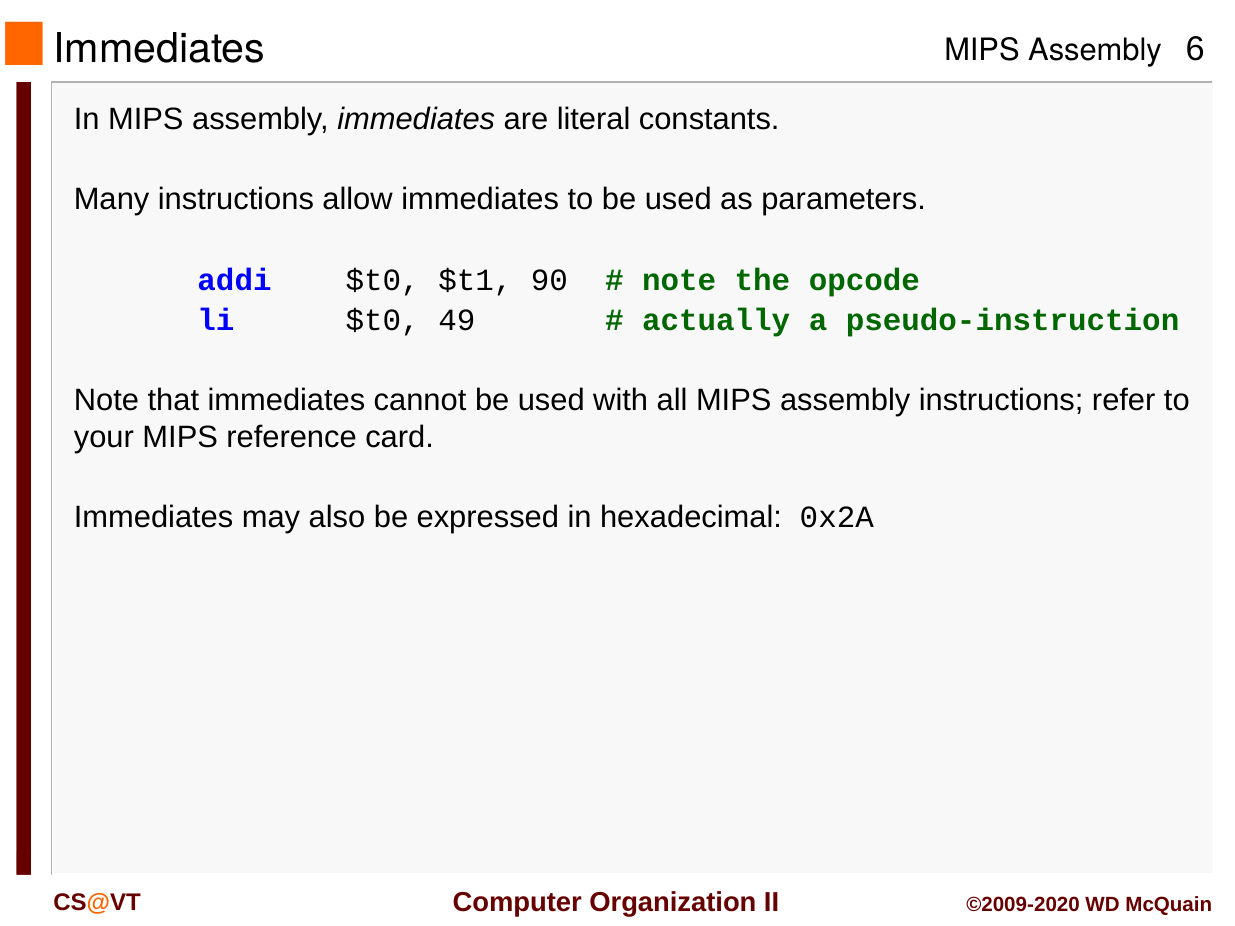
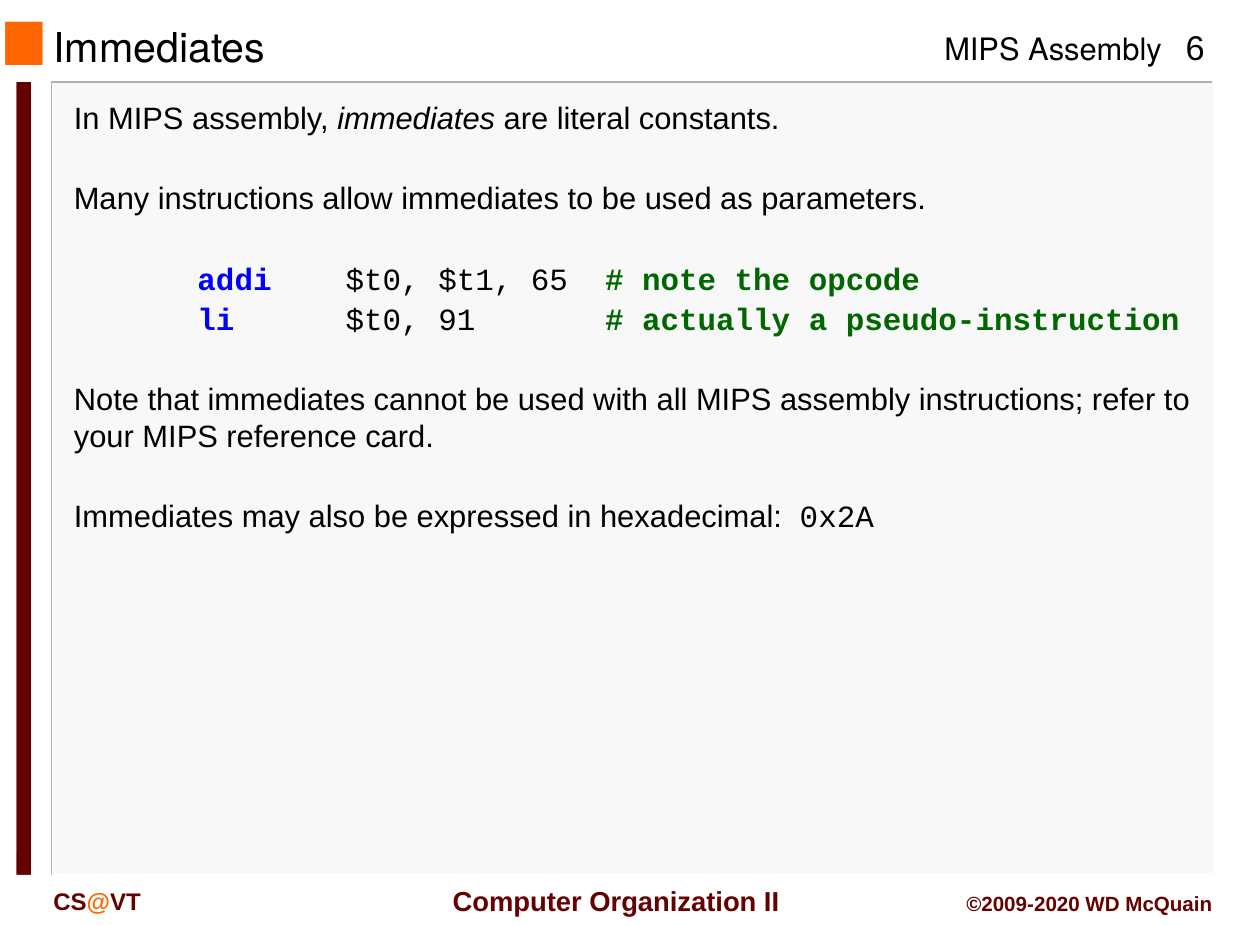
90: 90 -> 65
49: 49 -> 91
